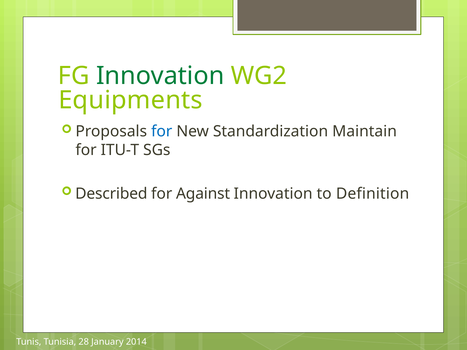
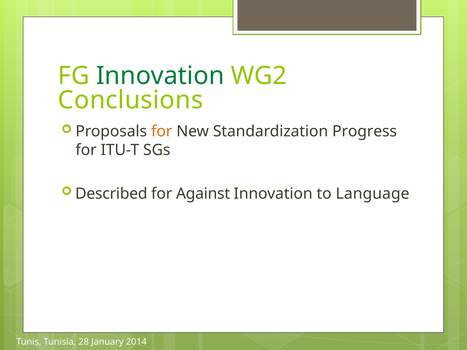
Equipments: Equipments -> Conclusions
for at (162, 131) colour: blue -> orange
Maintain: Maintain -> Progress
Definition: Definition -> Language
